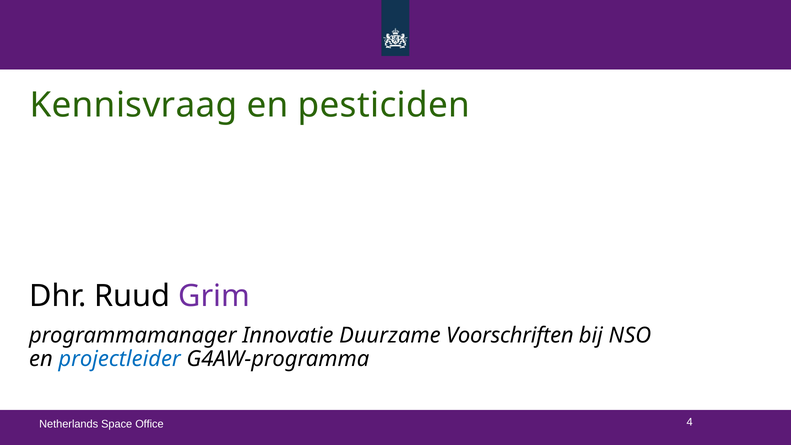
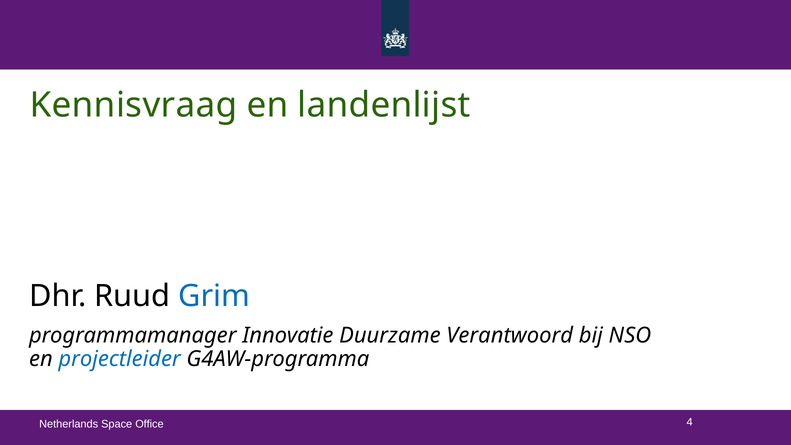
pesticiden: pesticiden -> landenlijst
Grim colour: purple -> blue
Voorschriften: Voorschriften -> Verantwoord
